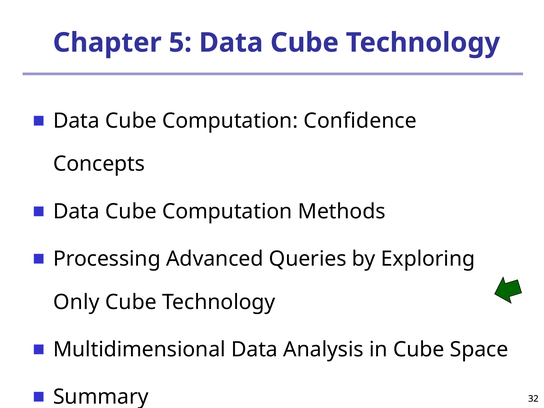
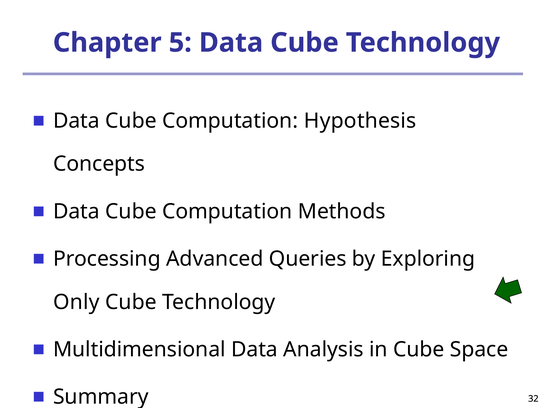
Confidence: Confidence -> Hypothesis
